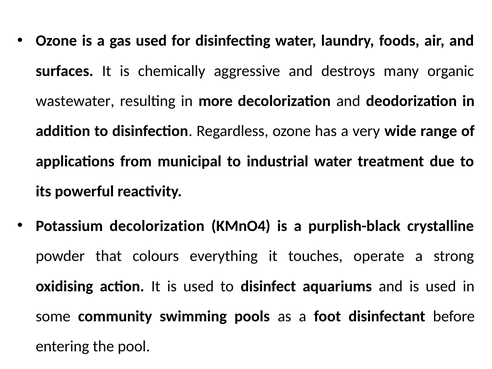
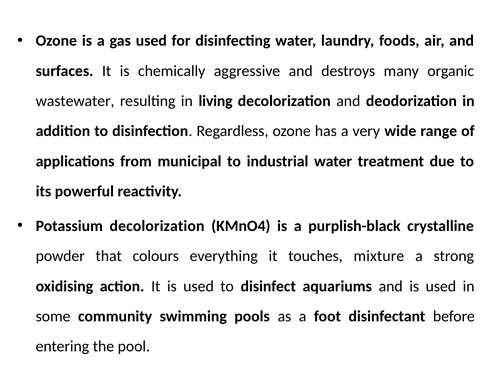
more: more -> living
operate: operate -> mixture
